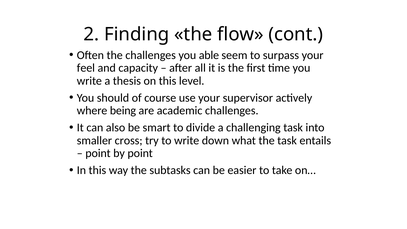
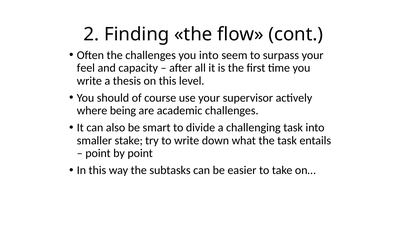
you able: able -> into
cross: cross -> stake
